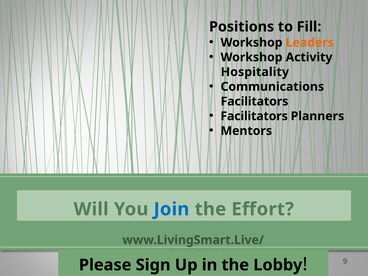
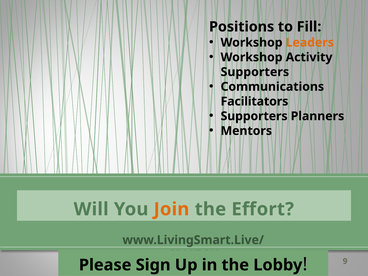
Hospitality at (255, 72): Hospitality -> Supporters
Facilitators at (254, 116): Facilitators -> Supporters
Join colour: blue -> orange
